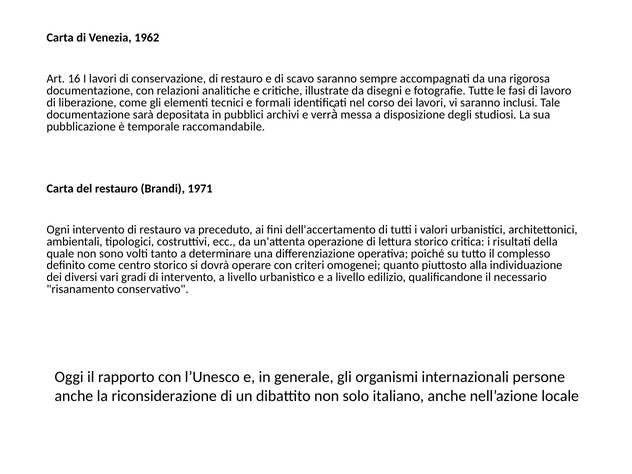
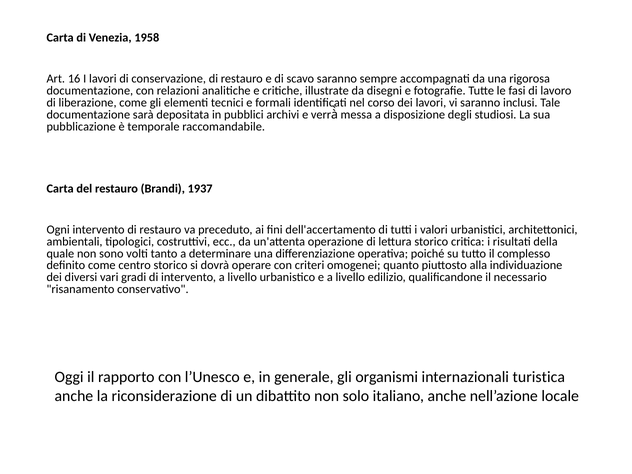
1962: 1962 -> 1958
1971: 1971 -> 1937
persone: persone -> turistica
